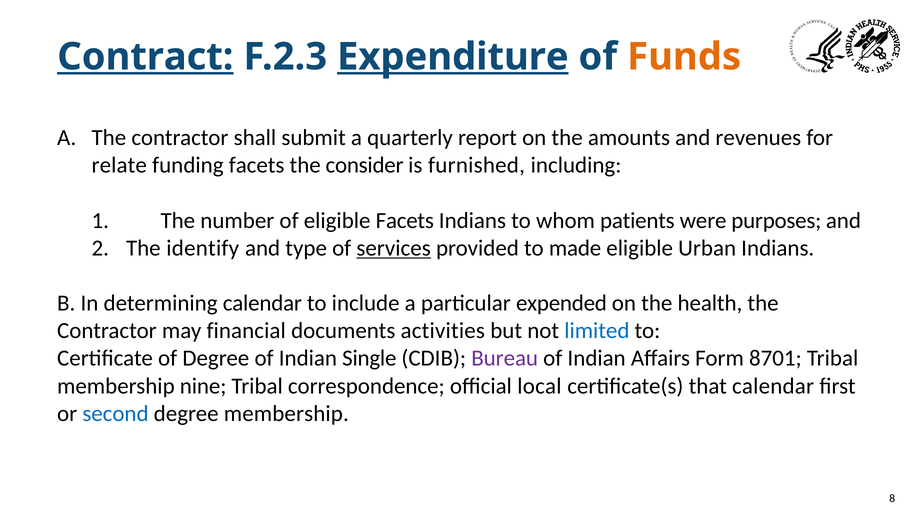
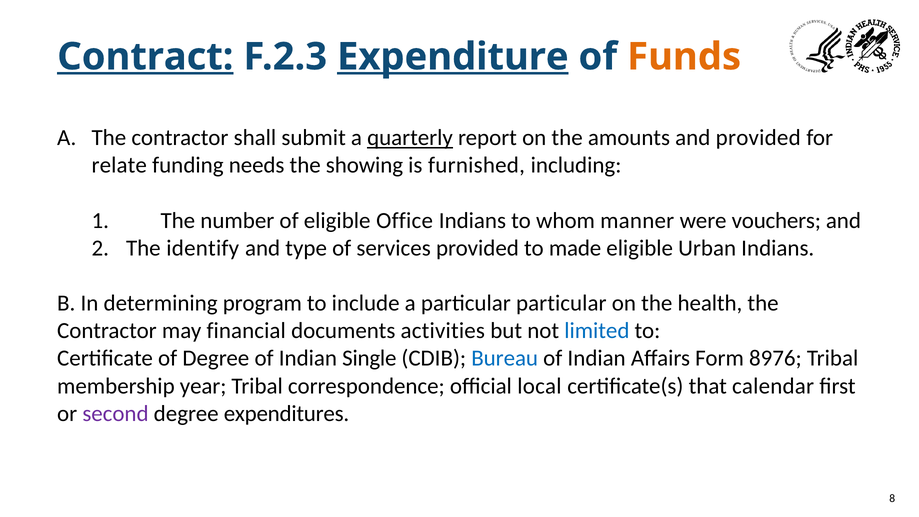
quarterly underline: none -> present
and revenues: revenues -> provided
funding facets: facets -> needs
consider: consider -> showing
eligible Facets: Facets -> Office
patients: patients -> manner
purposes: purposes -> vouchers
services underline: present -> none
determining calendar: calendar -> program
particular expended: expended -> particular
Bureau colour: purple -> blue
8701: 8701 -> 8976
nine: nine -> year
second colour: blue -> purple
degree membership: membership -> expenditures
